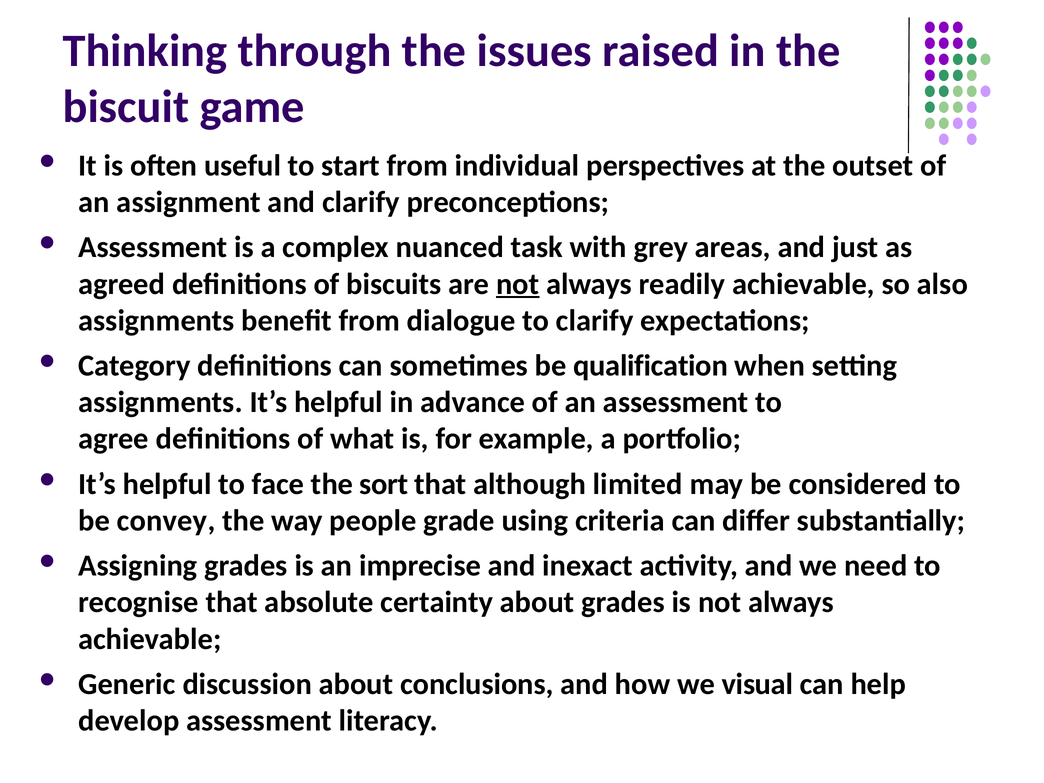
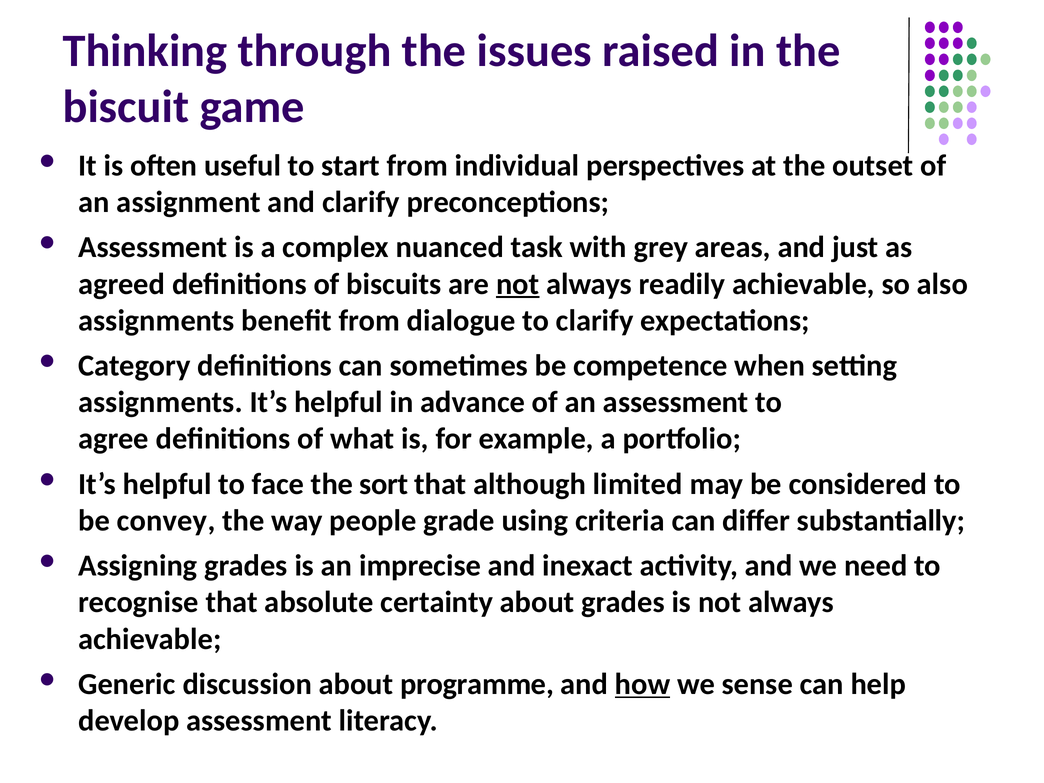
qualification: qualification -> competence
conclusions: conclusions -> programme
how underline: none -> present
visual: visual -> sense
